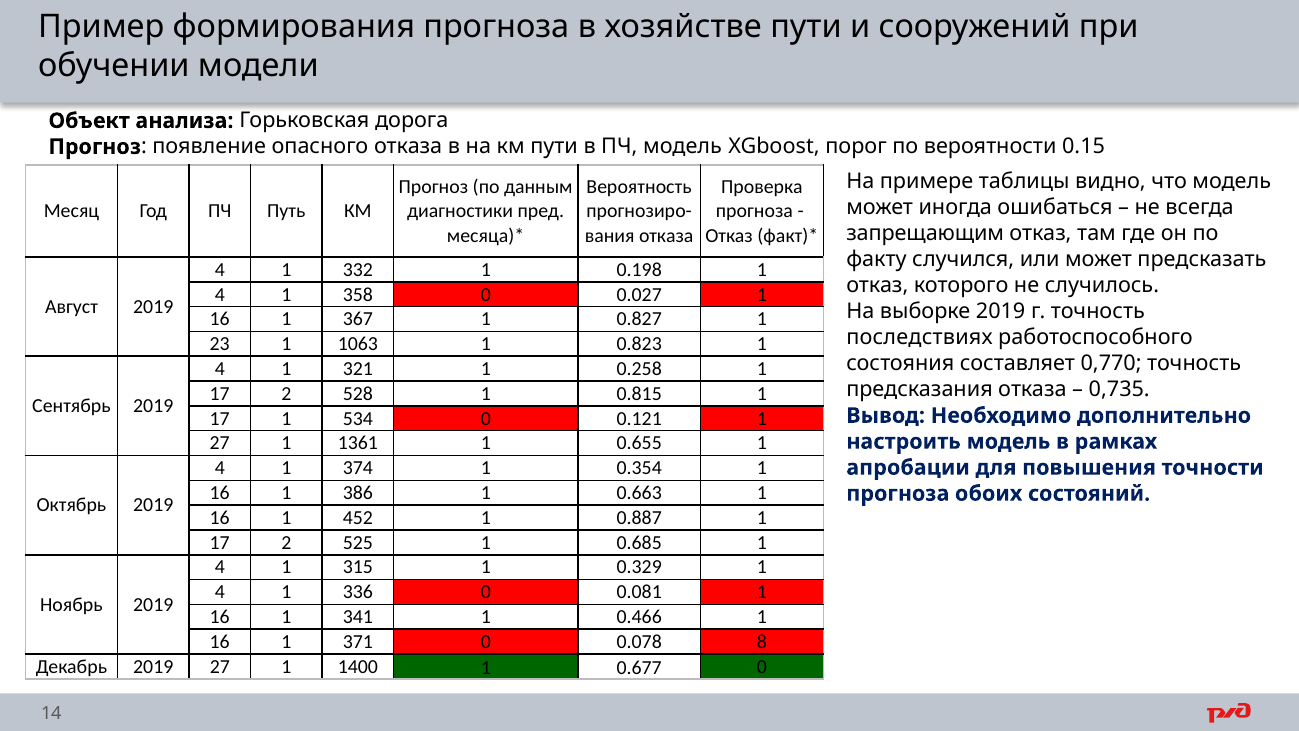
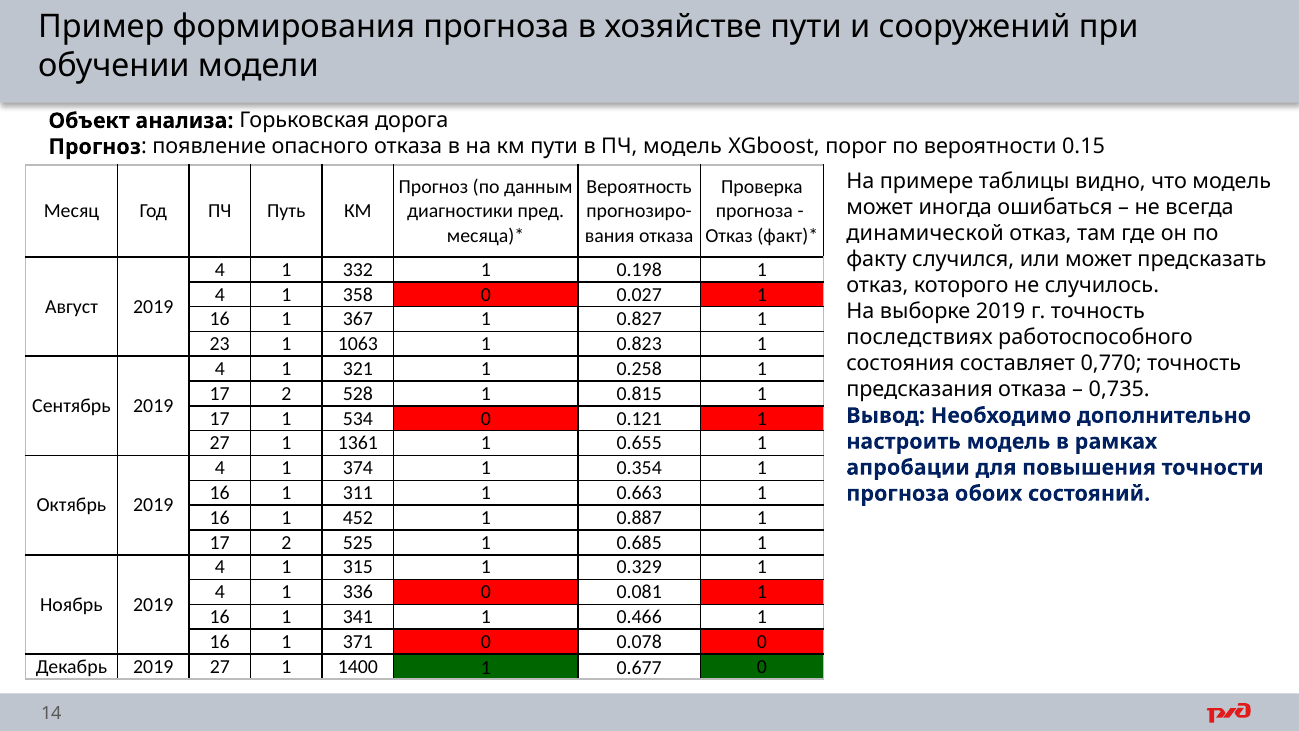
запрещающим: запрещающим -> динамической
386: 386 -> 311
0.078 8: 8 -> 0
